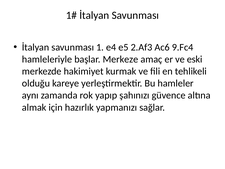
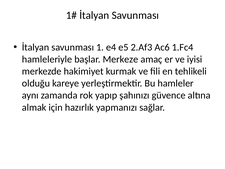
9.Fc4: 9.Fc4 -> 1.Fc4
eski: eski -> iyisi
